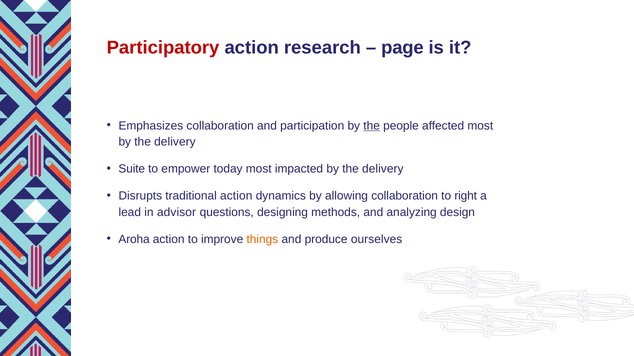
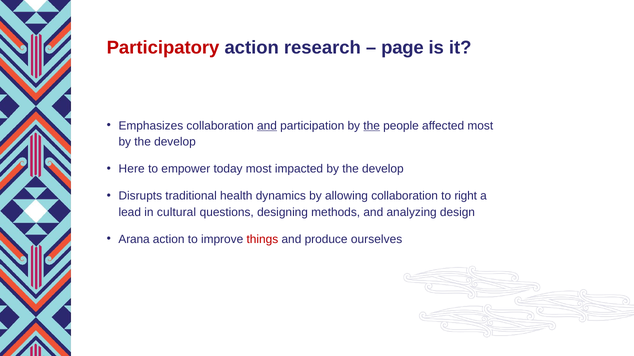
and at (267, 126) underline: none -> present
delivery at (175, 142): delivery -> develop
Suite: Suite -> Here
impacted by the delivery: delivery -> develop
traditional action: action -> health
advisor: advisor -> cultural
Aroha: Aroha -> Arana
things colour: orange -> red
